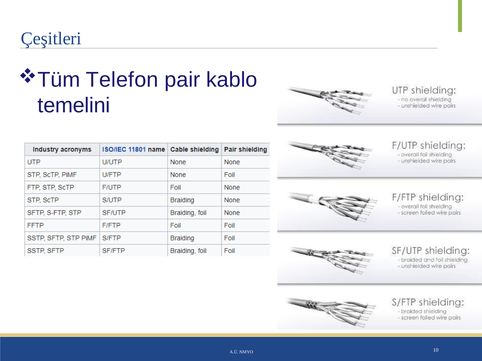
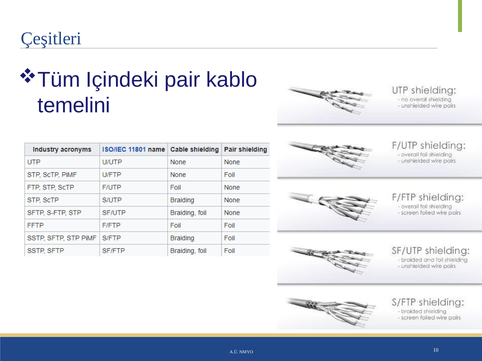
Telefon: Telefon -> Içindeki
